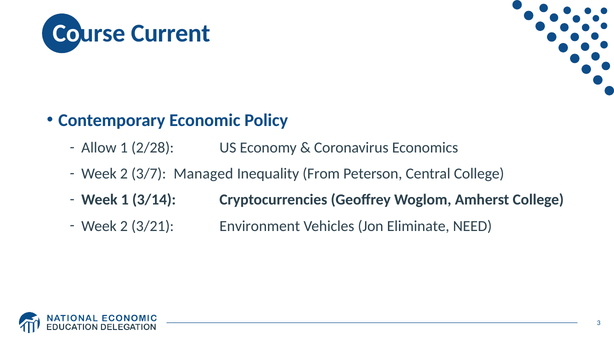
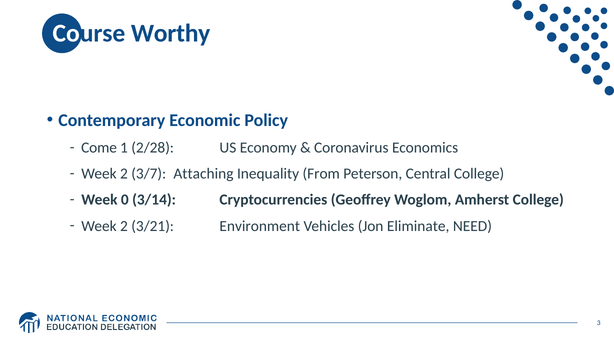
Current: Current -> Worthy
Allow: Allow -> Come
Managed: Managed -> Attaching
Week 1: 1 -> 0
